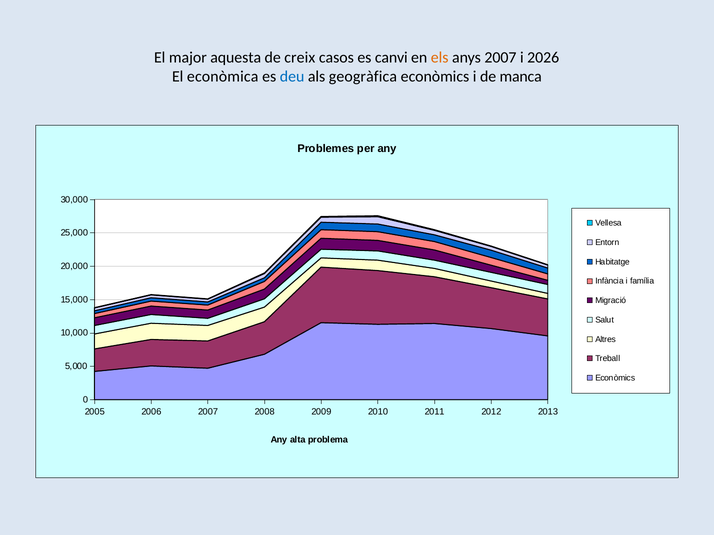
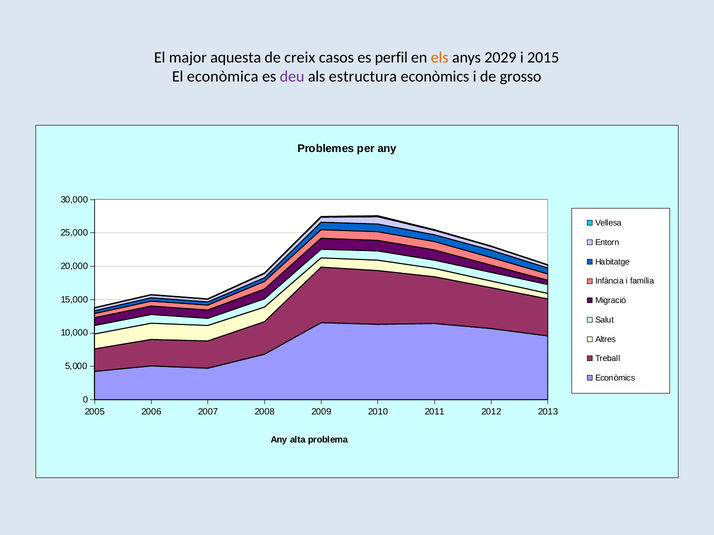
canvi: canvi -> perfil
anys 2007: 2007 -> 2029
2026: 2026 -> 2015
deu colour: blue -> purple
geogràfica: geogràfica -> estructura
manca: manca -> grosso
